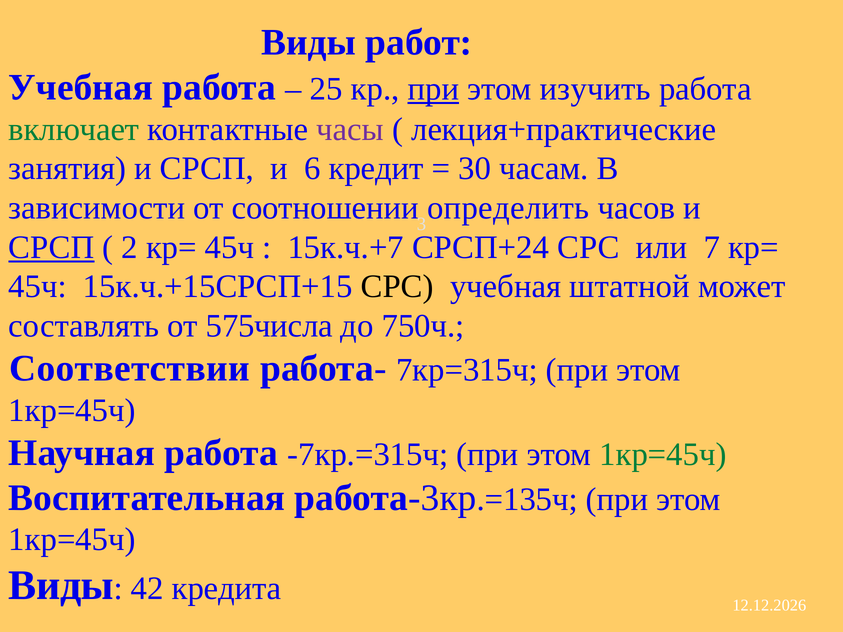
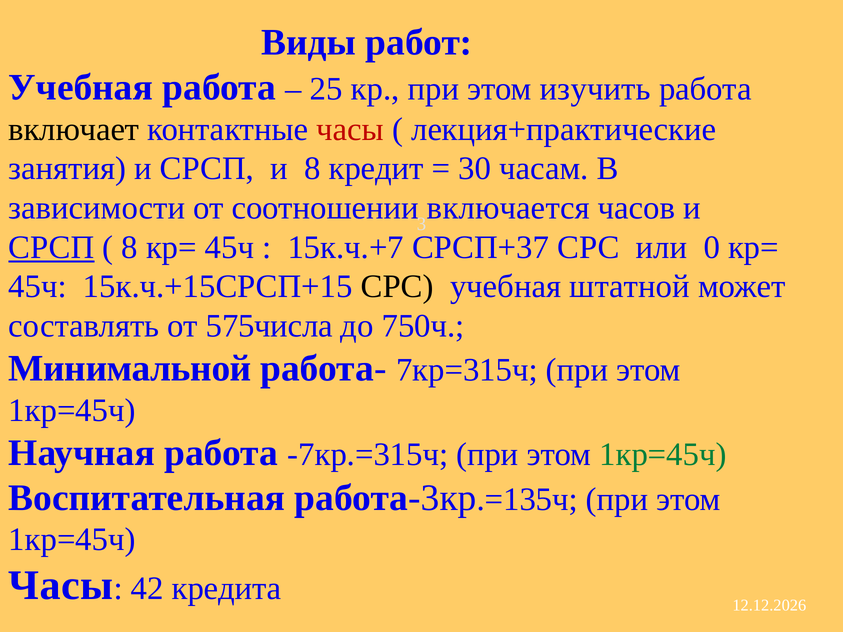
при at (433, 89) underline: present -> none
включает colour: green -> black
часы at (350, 129) colour: purple -> red
и 6: 6 -> 8
определить: определить -> включается
2 at (130, 247): 2 -> 8
СРСП+24: СРСП+24 -> СРСП+37
7: 7 -> 0
Соответствии: Соответствии -> Минимальной
Виды at (61, 585): Виды -> Часы
